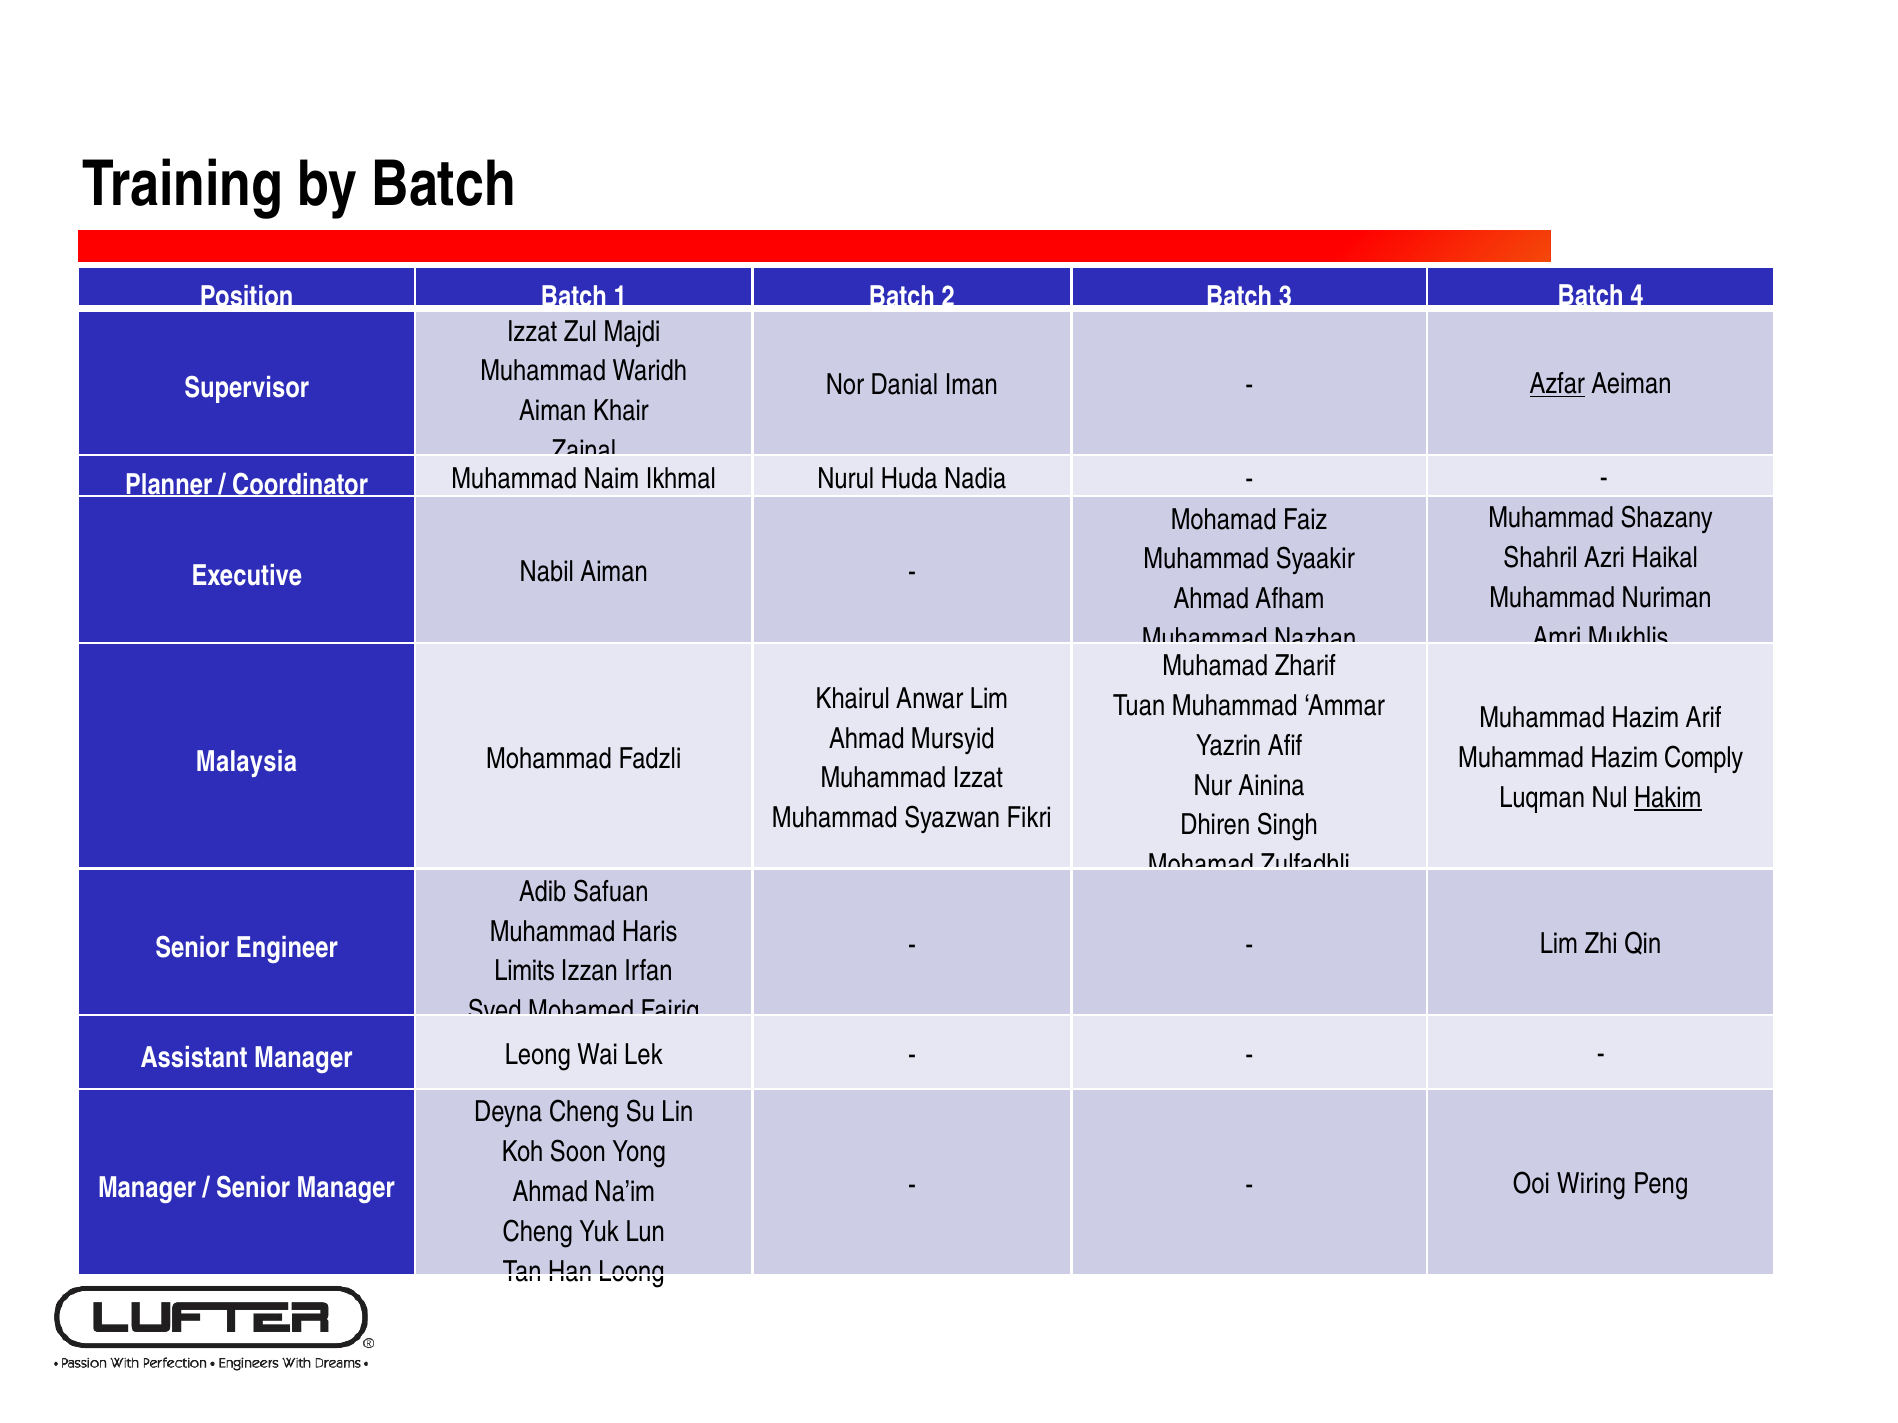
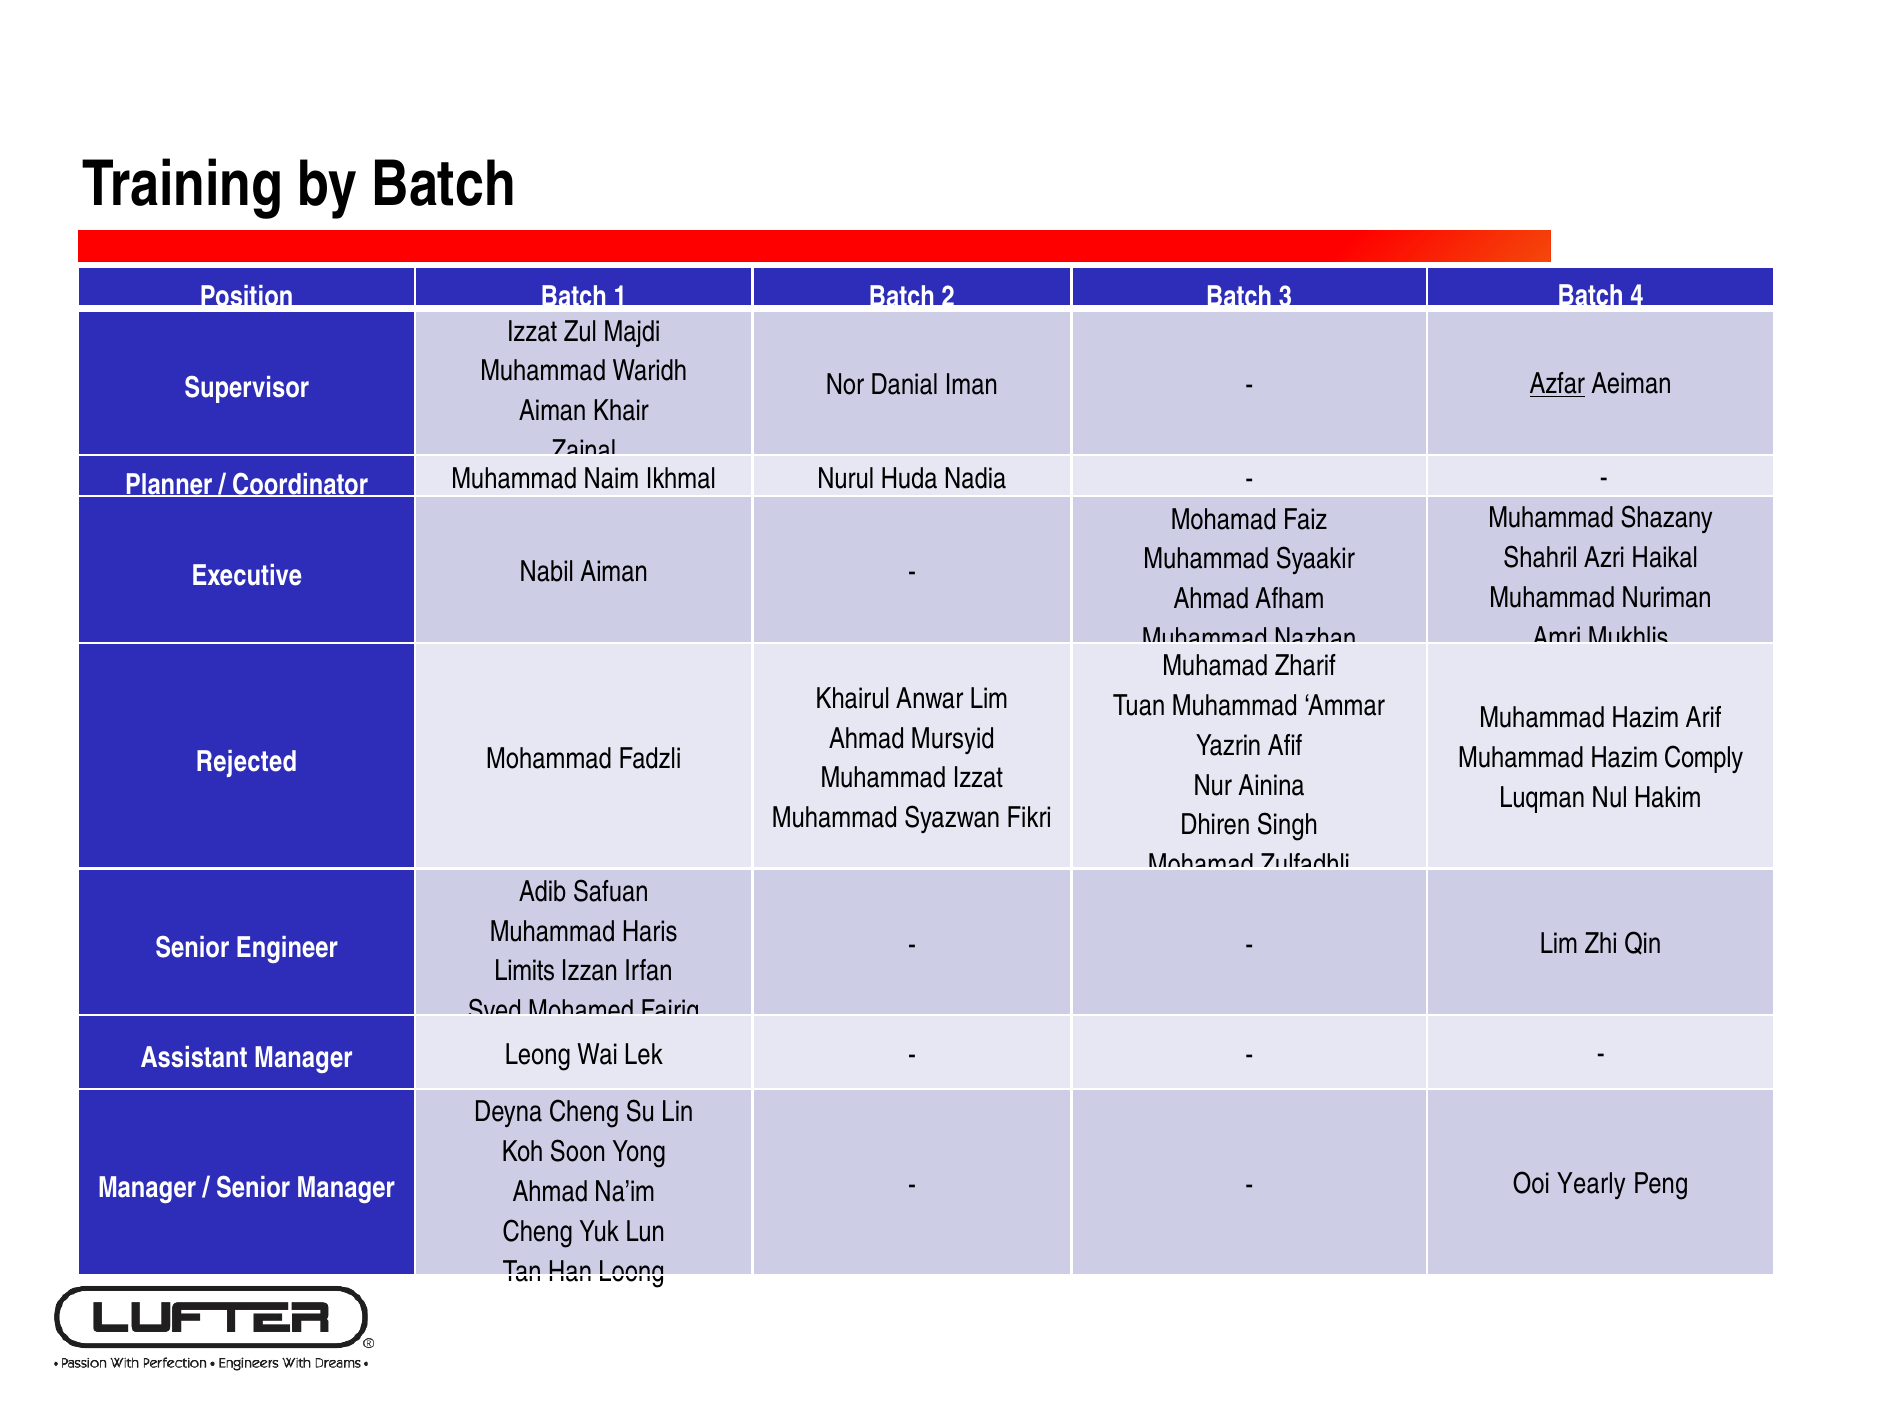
Malaysia: Malaysia -> Rejected
Hakim underline: present -> none
Wiring: Wiring -> Yearly
